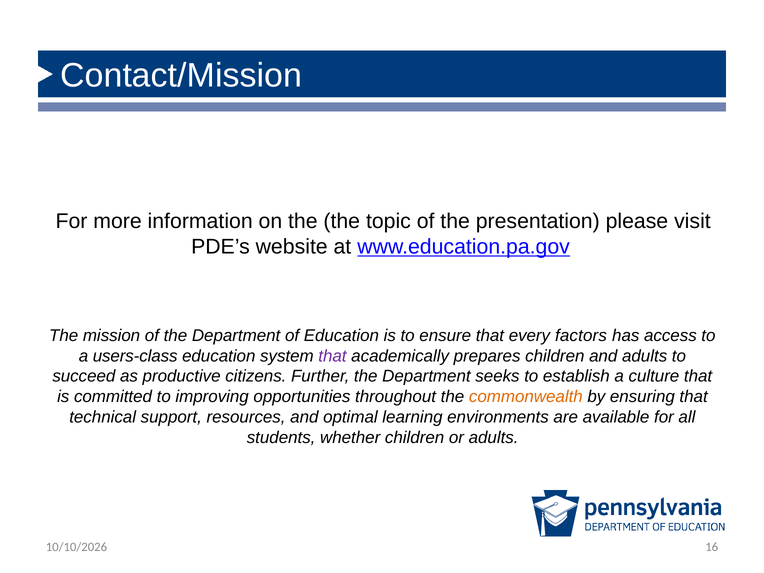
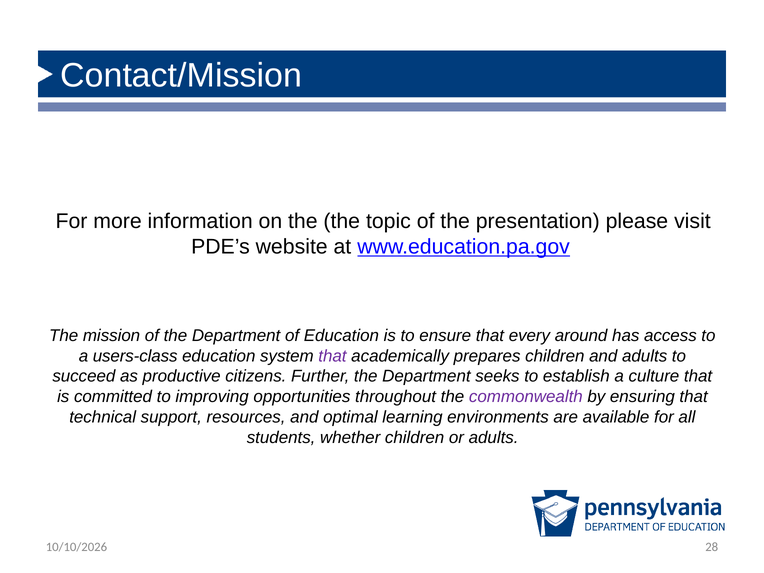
factors: factors -> around
commonwealth colour: orange -> purple
16: 16 -> 28
